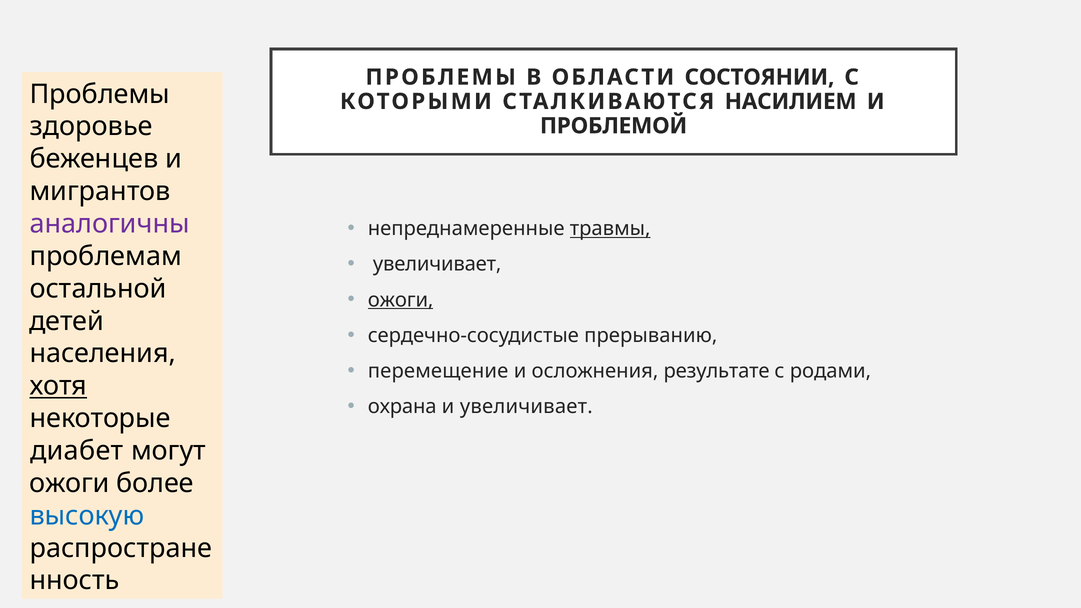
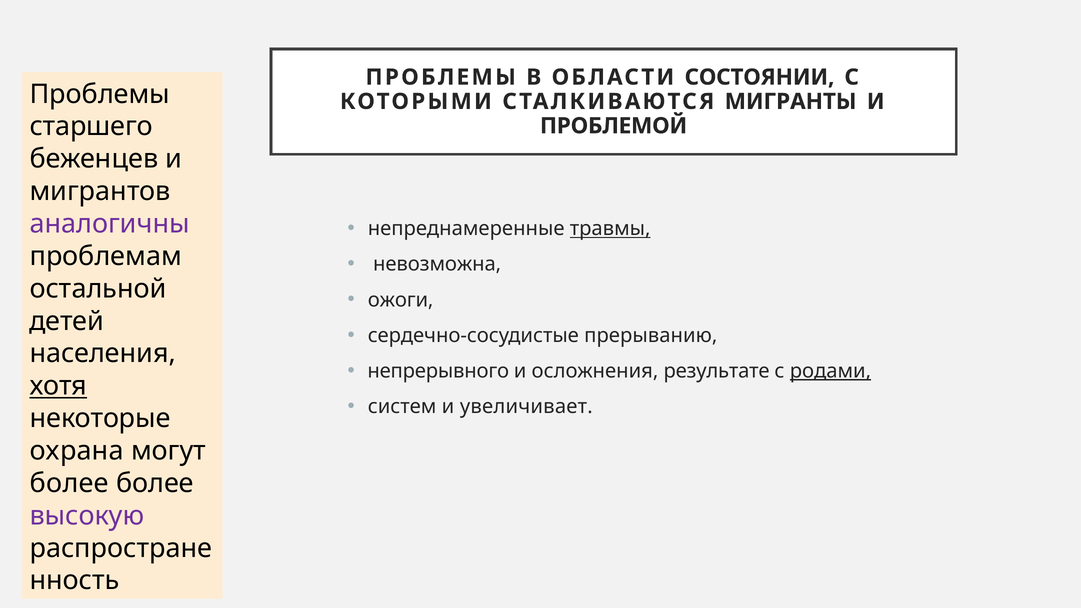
НАСИЛИЕМ: НАСИЛИЕМ -> МИГРАНТЫ
здоровье: здоровье -> старшего
увеличивает at (437, 264): увеличивает -> невозможна
ожоги at (401, 300) underline: present -> none
перемещение: перемещение -> непрерывного
родами underline: none -> present
охрана: охрана -> систем
диабет: диабет -> охрана
ожоги at (70, 483): ожоги -> более
высокую colour: blue -> purple
